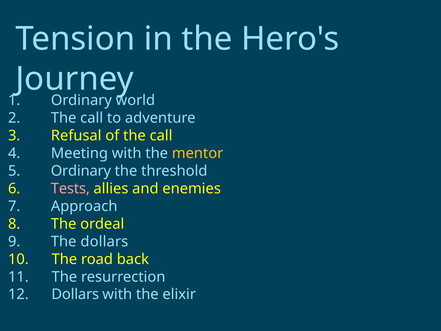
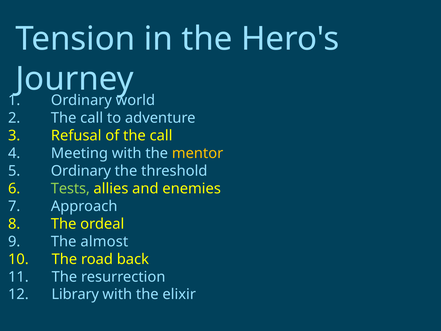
Tests colour: pink -> light green
The dollars: dollars -> almost
12 Dollars: Dollars -> Library
